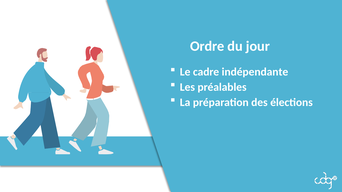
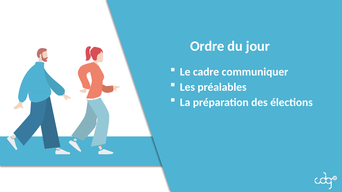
indépendante: indépendante -> communiquer
